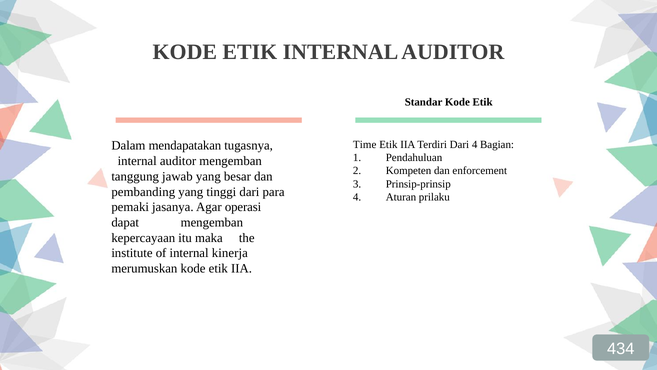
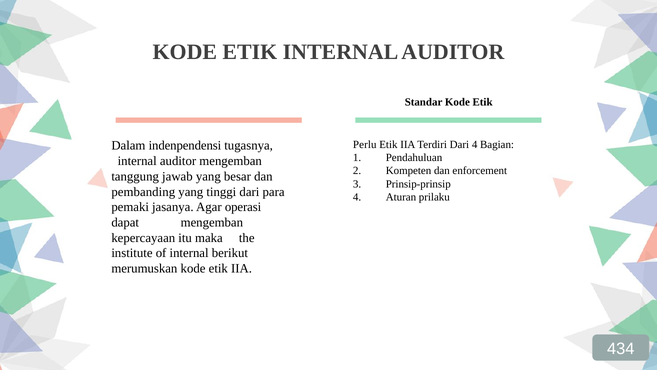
Time: Time -> Perlu
mendapatakan: mendapatakan -> indenpendensi
kinerja: kinerja -> berikut
